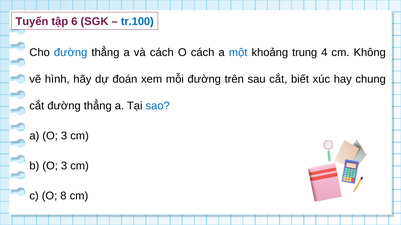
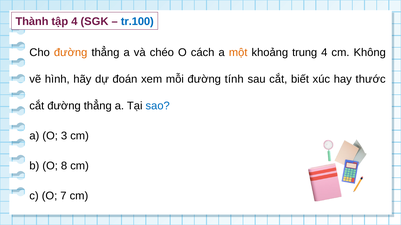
Tuyến: Tuyến -> Thành
tập 6: 6 -> 4
đường at (71, 52) colour: blue -> orange
và cách: cách -> chéo
một colour: blue -> orange
trên: trên -> tính
chung: chung -> thước
b O 3: 3 -> 8
8: 8 -> 7
